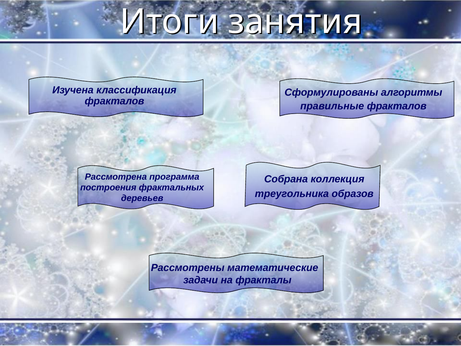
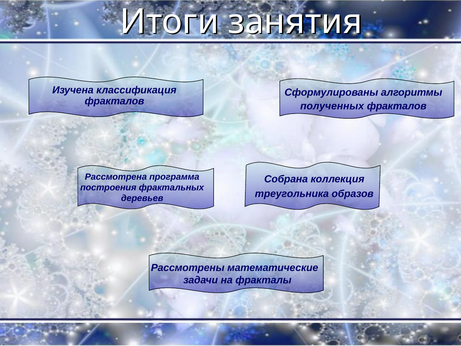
правильные: правильные -> полученных
